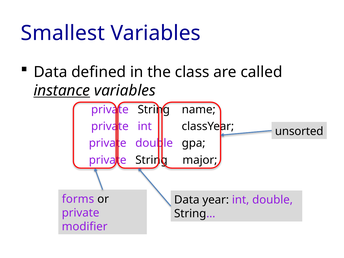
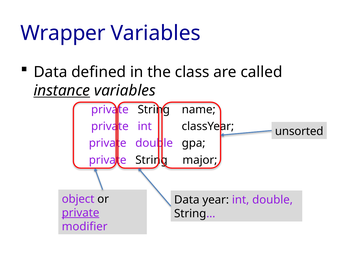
Smallest: Smallest -> Wrapper
forms: forms -> object
private at (81, 213) underline: none -> present
